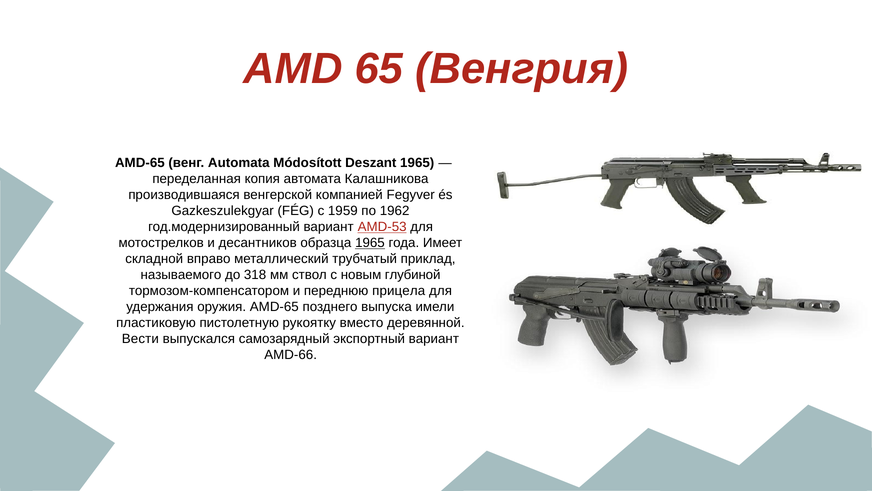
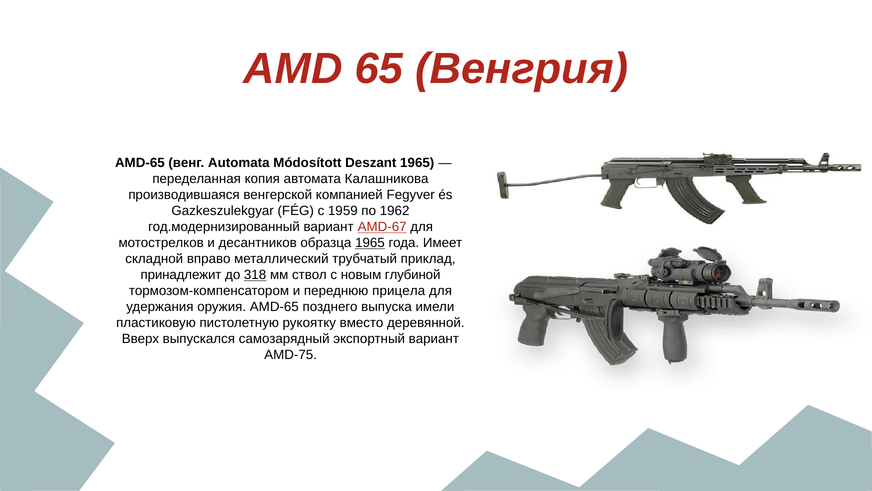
AMD-53: AMD-53 -> AMD-67
называемого: называемого -> принадлежит
318 underline: none -> present
Вести: Вести -> Вверх
AMD-66: AMD-66 -> AMD-75
